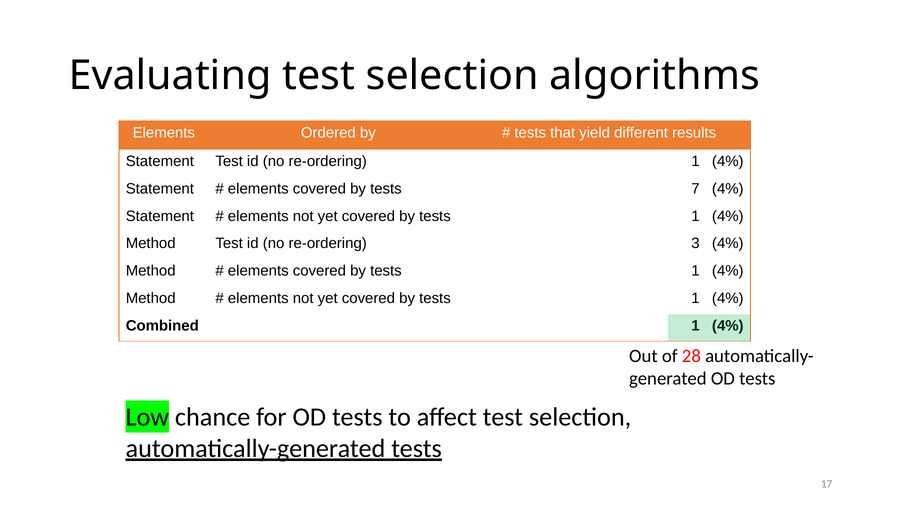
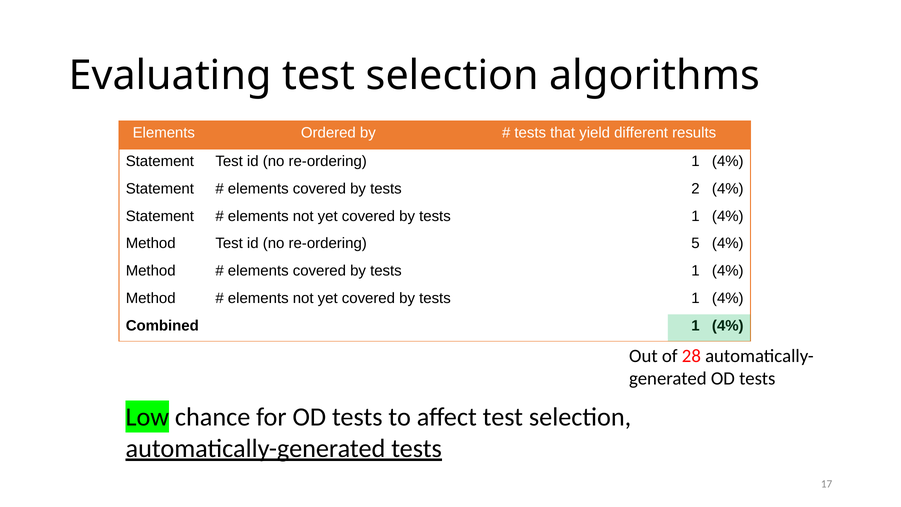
7: 7 -> 2
3: 3 -> 5
